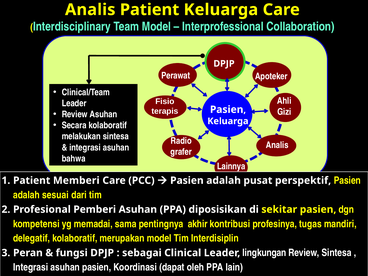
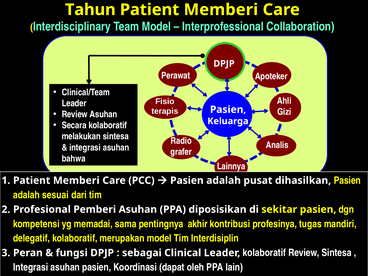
Analis at (90, 10): Analis -> Tahun
Keluarga at (221, 10): Keluarga -> Memberi
perspektif: perspektif -> dihasilkan
Leader lingkungan: lingkungan -> kolaboratif
